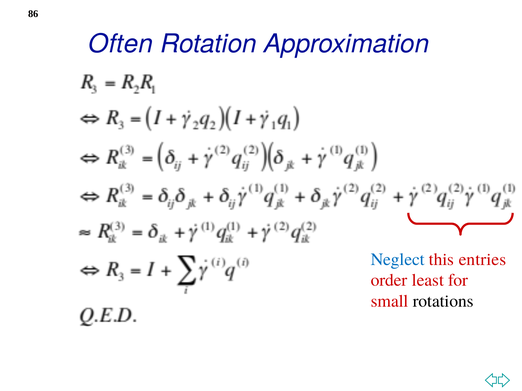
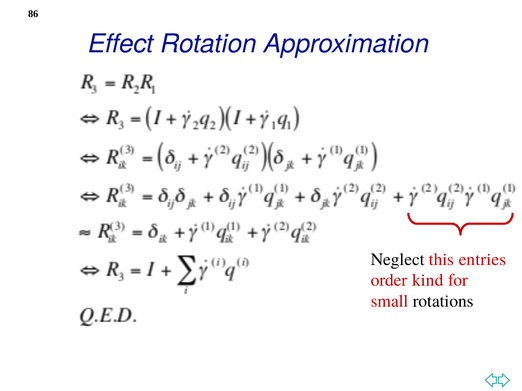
Often: Often -> Effect
Neglect colour: blue -> black
least: least -> kind
